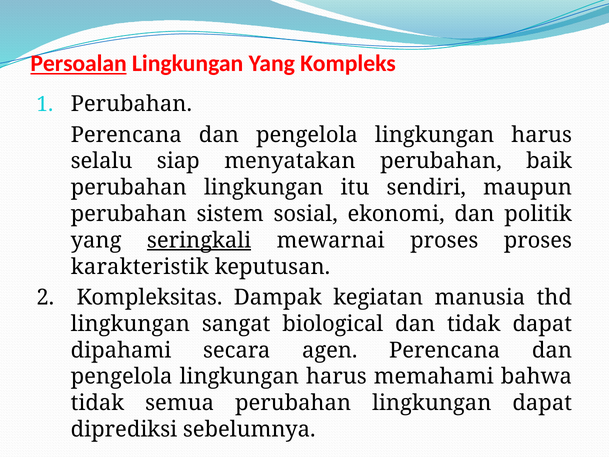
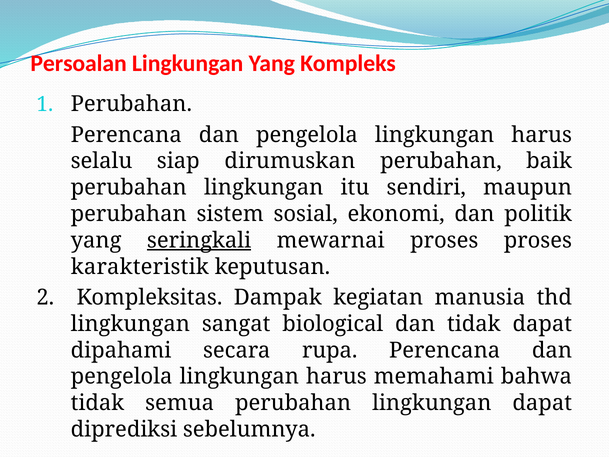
Persoalan underline: present -> none
menyatakan: menyatakan -> dirumuskan
agen: agen -> rupa
